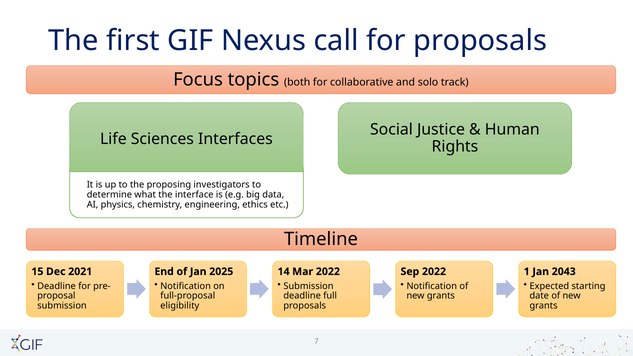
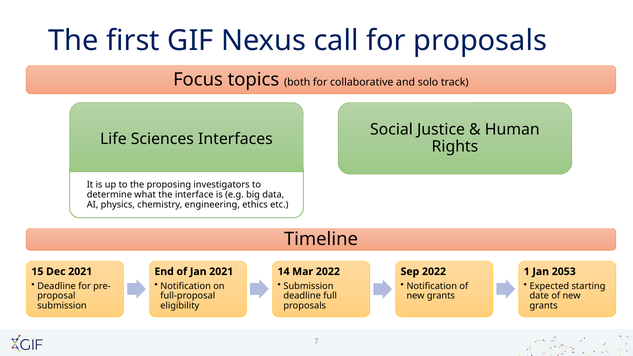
Jan 2025: 2025 -> 2021
2043: 2043 -> 2053
